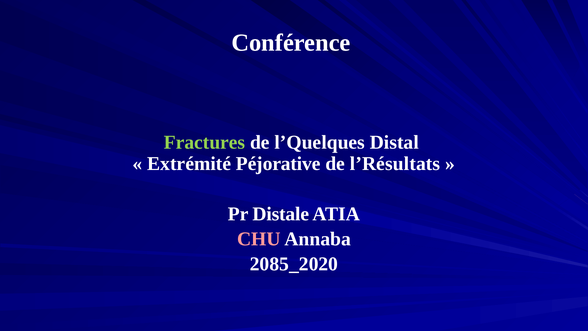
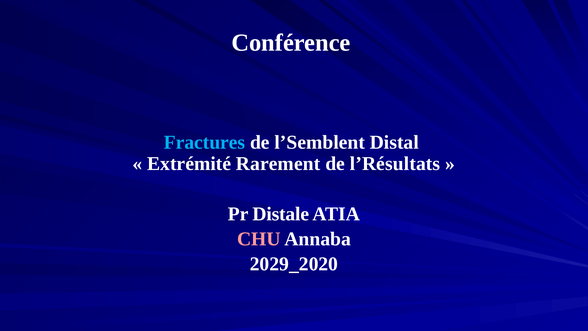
Fractures colour: light green -> light blue
l’Quelques: l’Quelques -> l’Semblent
Péjorative: Péjorative -> Rarement
2085_2020: 2085_2020 -> 2029_2020
